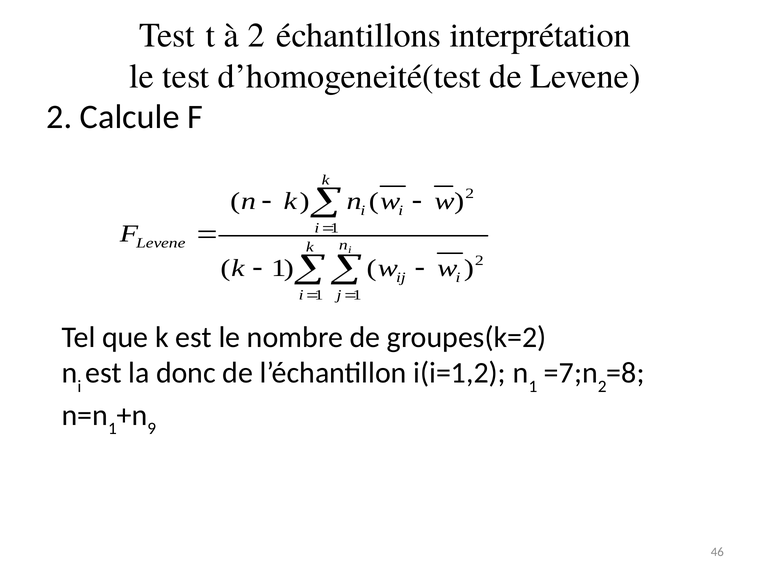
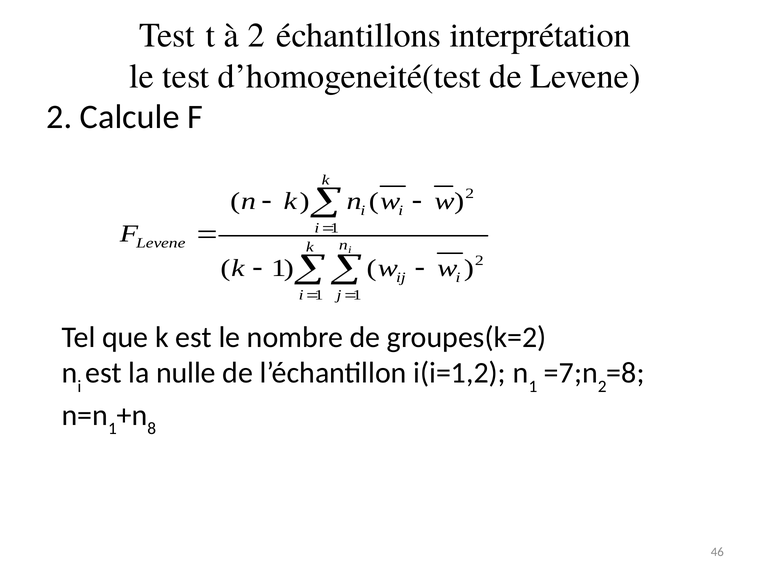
donc: donc -> nulle
9: 9 -> 8
